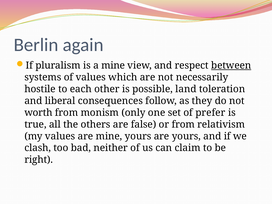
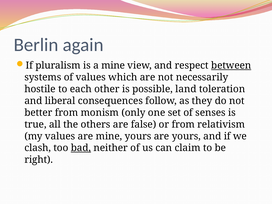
worth: worth -> better
prefer: prefer -> senses
bad underline: none -> present
